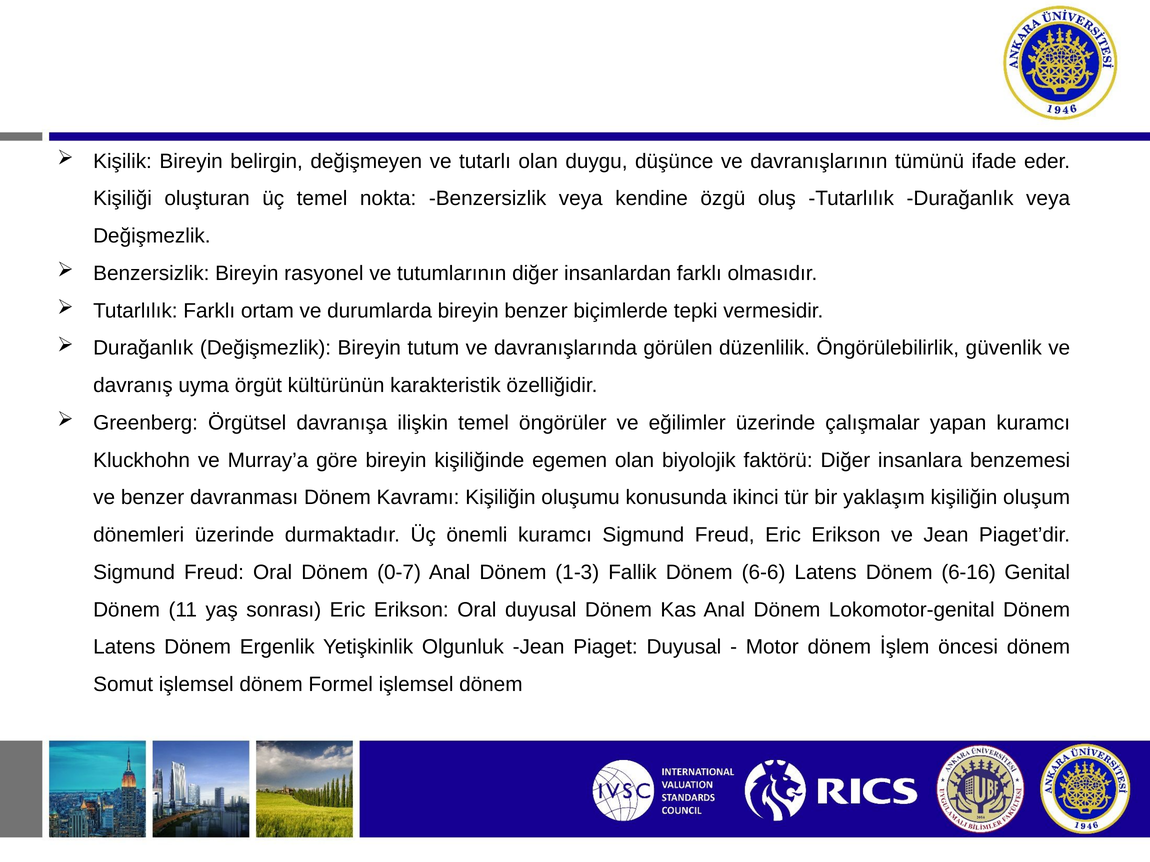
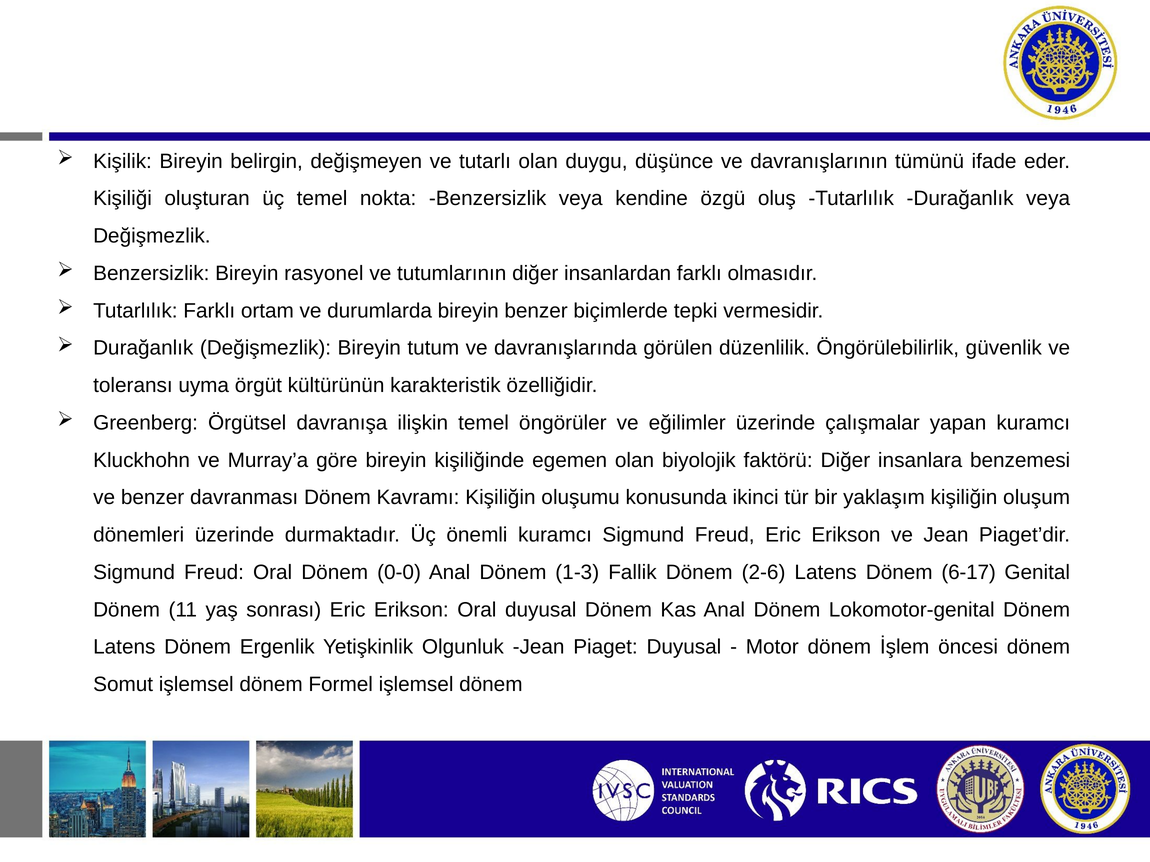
davranış: davranış -> toleransı
0-7: 0-7 -> 0-0
6-6: 6-6 -> 2-6
6-16: 6-16 -> 6-17
